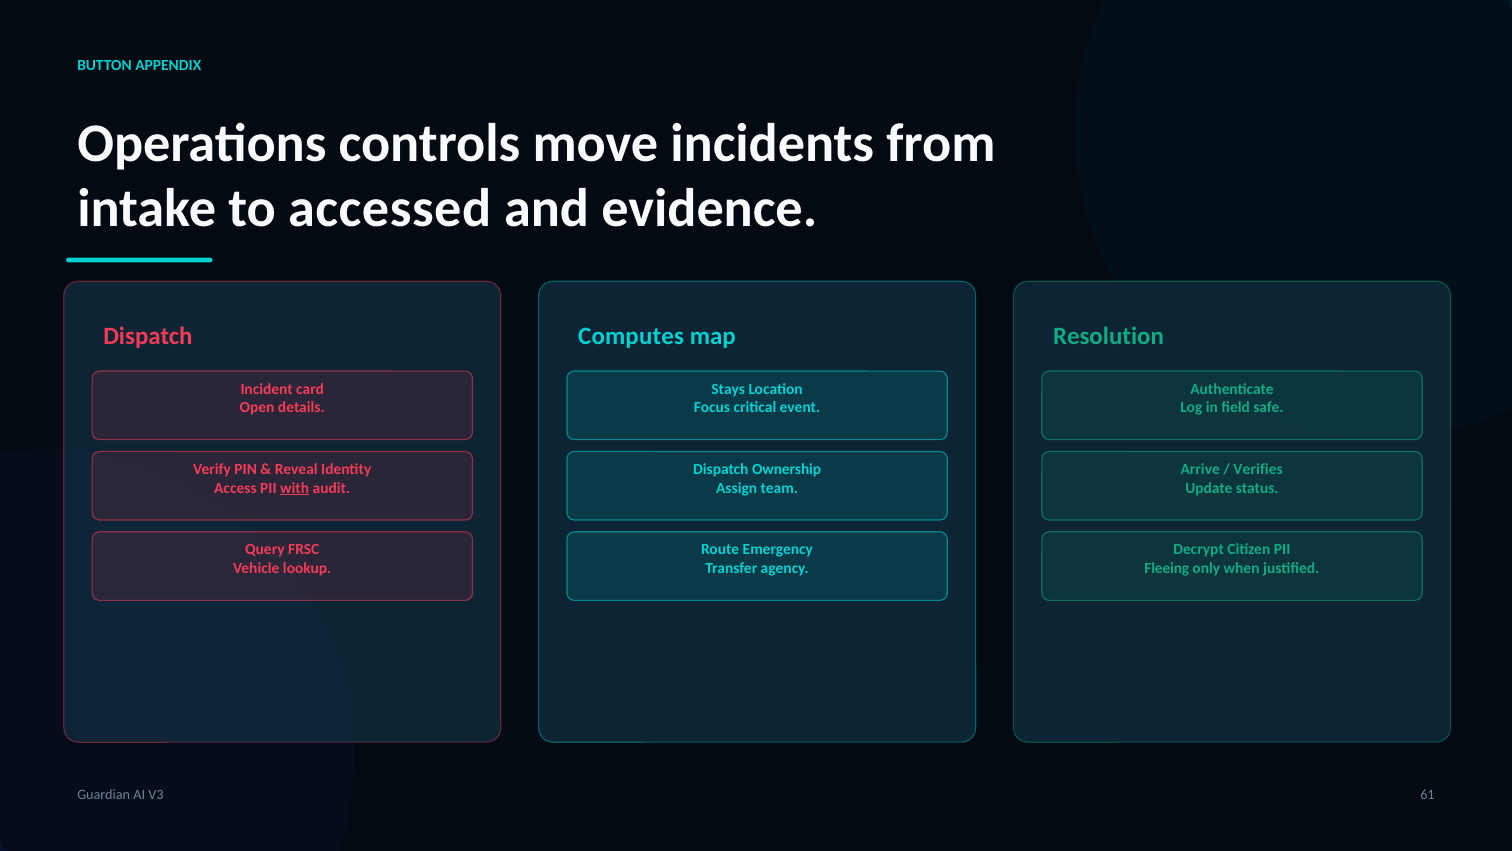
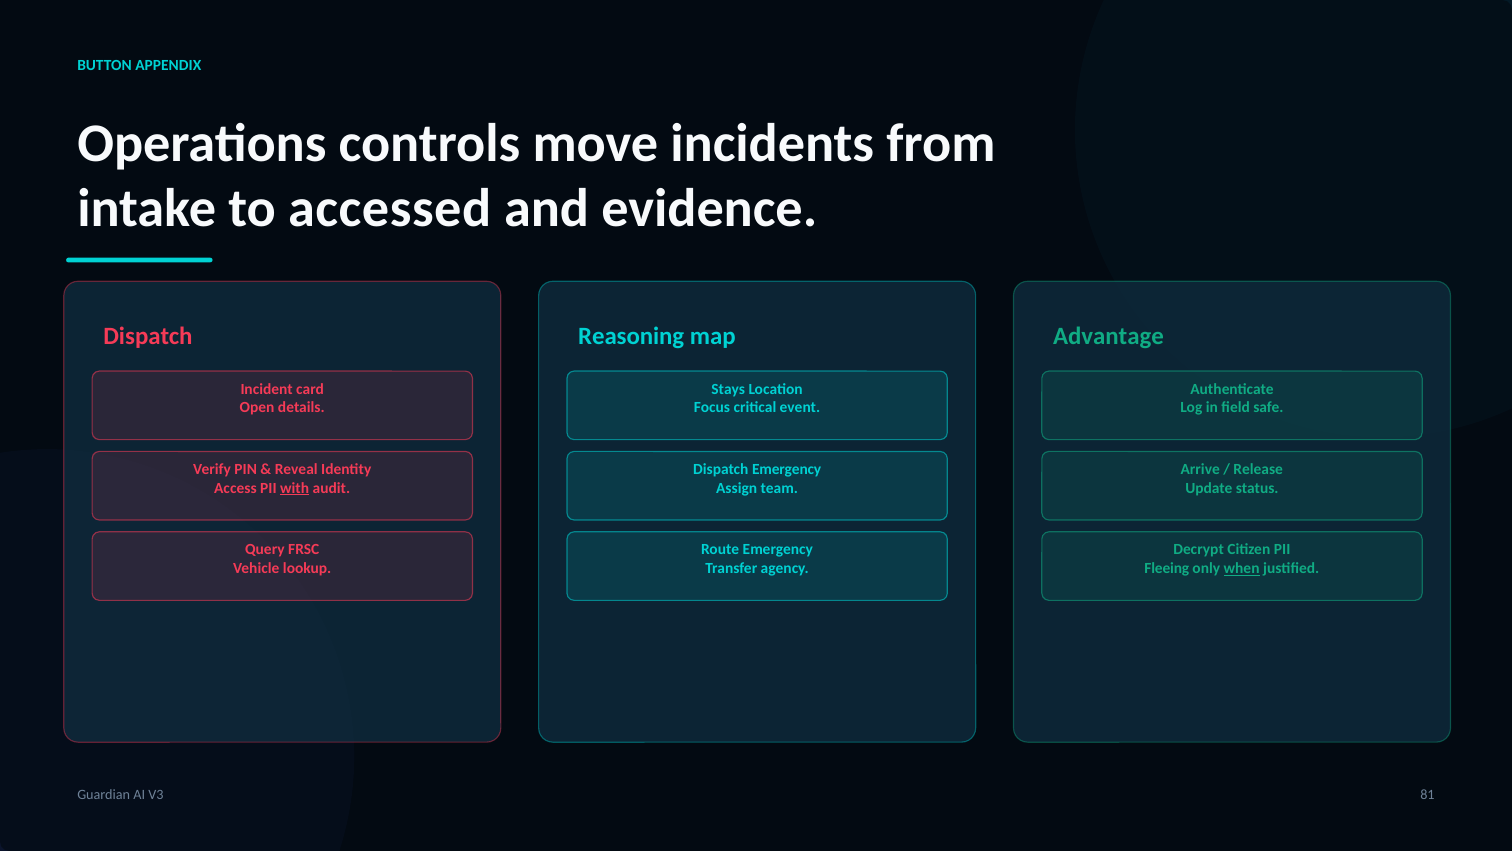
Computes: Computes -> Reasoning
Resolution: Resolution -> Advantage
Dispatch Ownership: Ownership -> Emergency
Verifies: Verifies -> Release
when underline: none -> present
61: 61 -> 81
